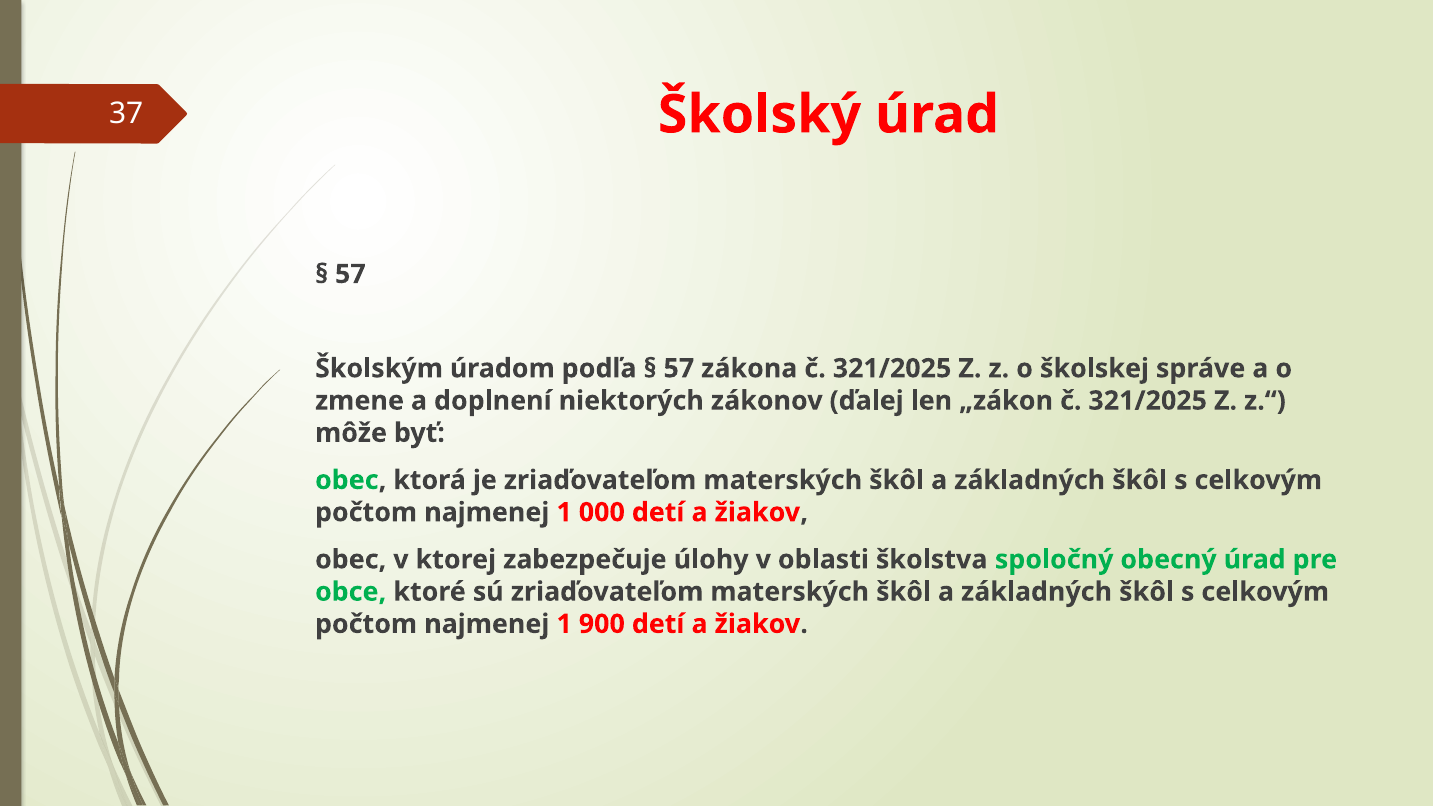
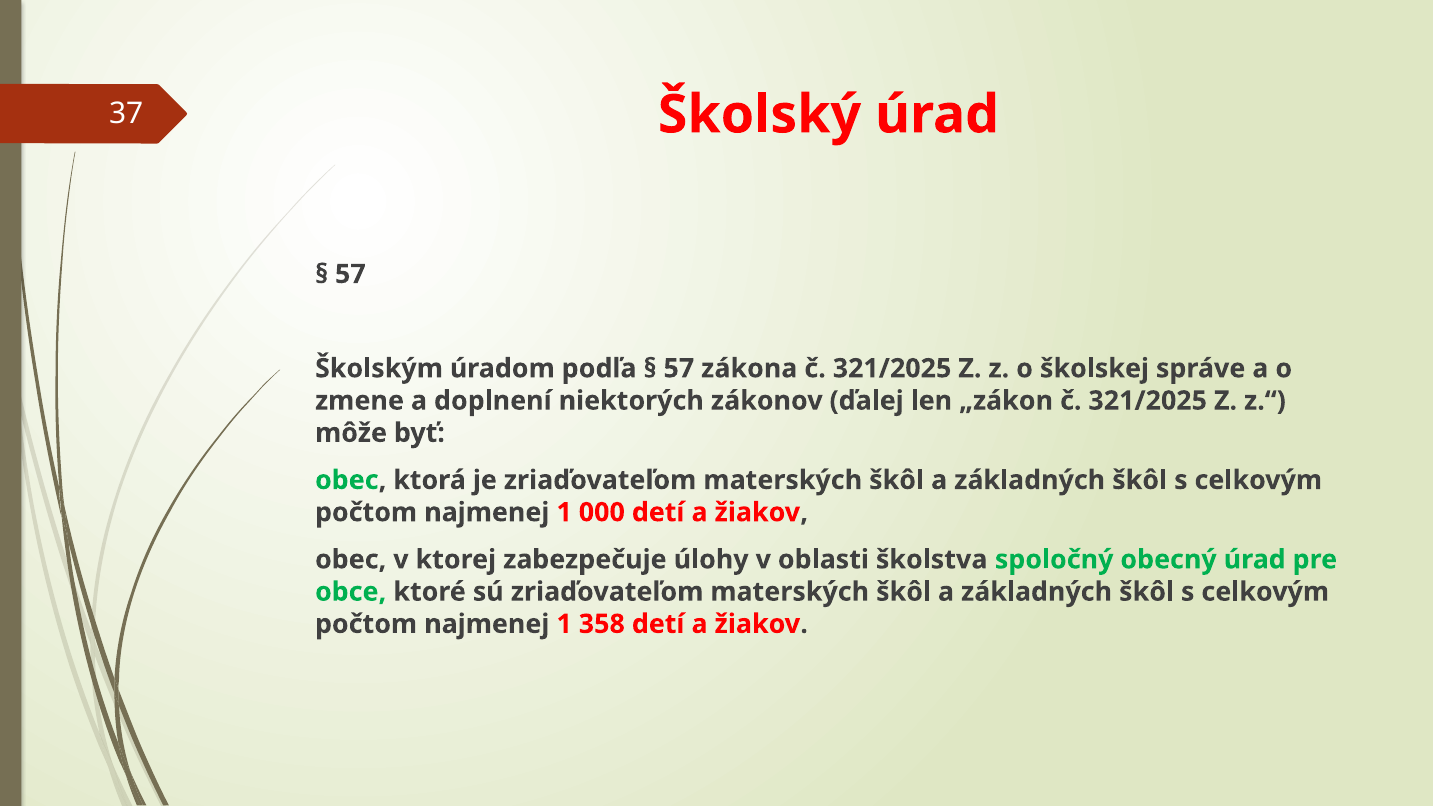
900: 900 -> 358
